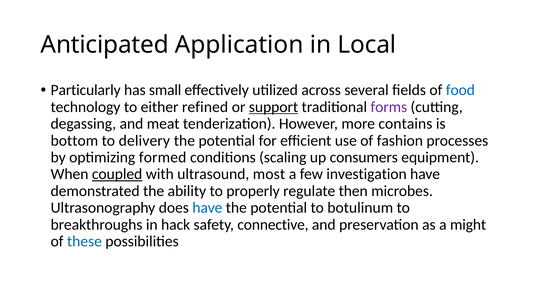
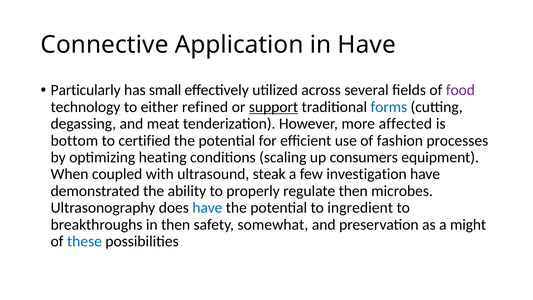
Anticipated: Anticipated -> Connective
in Local: Local -> Have
food colour: blue -> purple
forms colour: purple -> blue
contains: contains -> affected
delivery: delivery -> certified
formed: formed -> heating
coupled underline: present -> none
most: most -> steak
botulinum: botulinum -> ingredient
in hack: hack -> then
connective: connective -> somewhat
